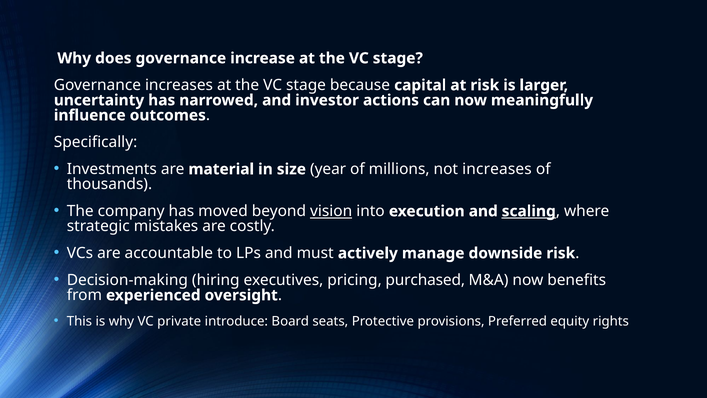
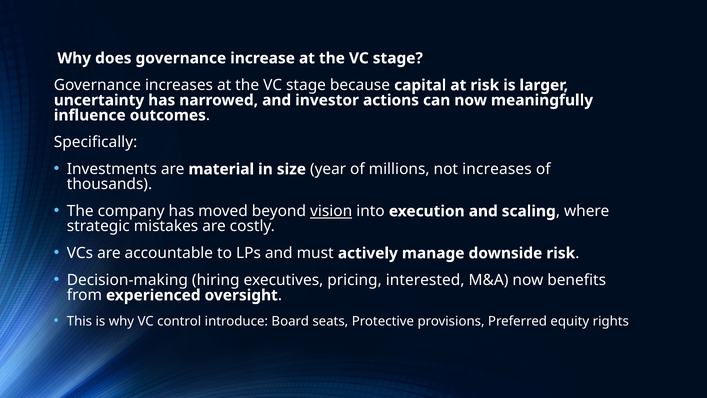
scaling underline: present -> none
purchased: purchased -> interested
private: private -> control
